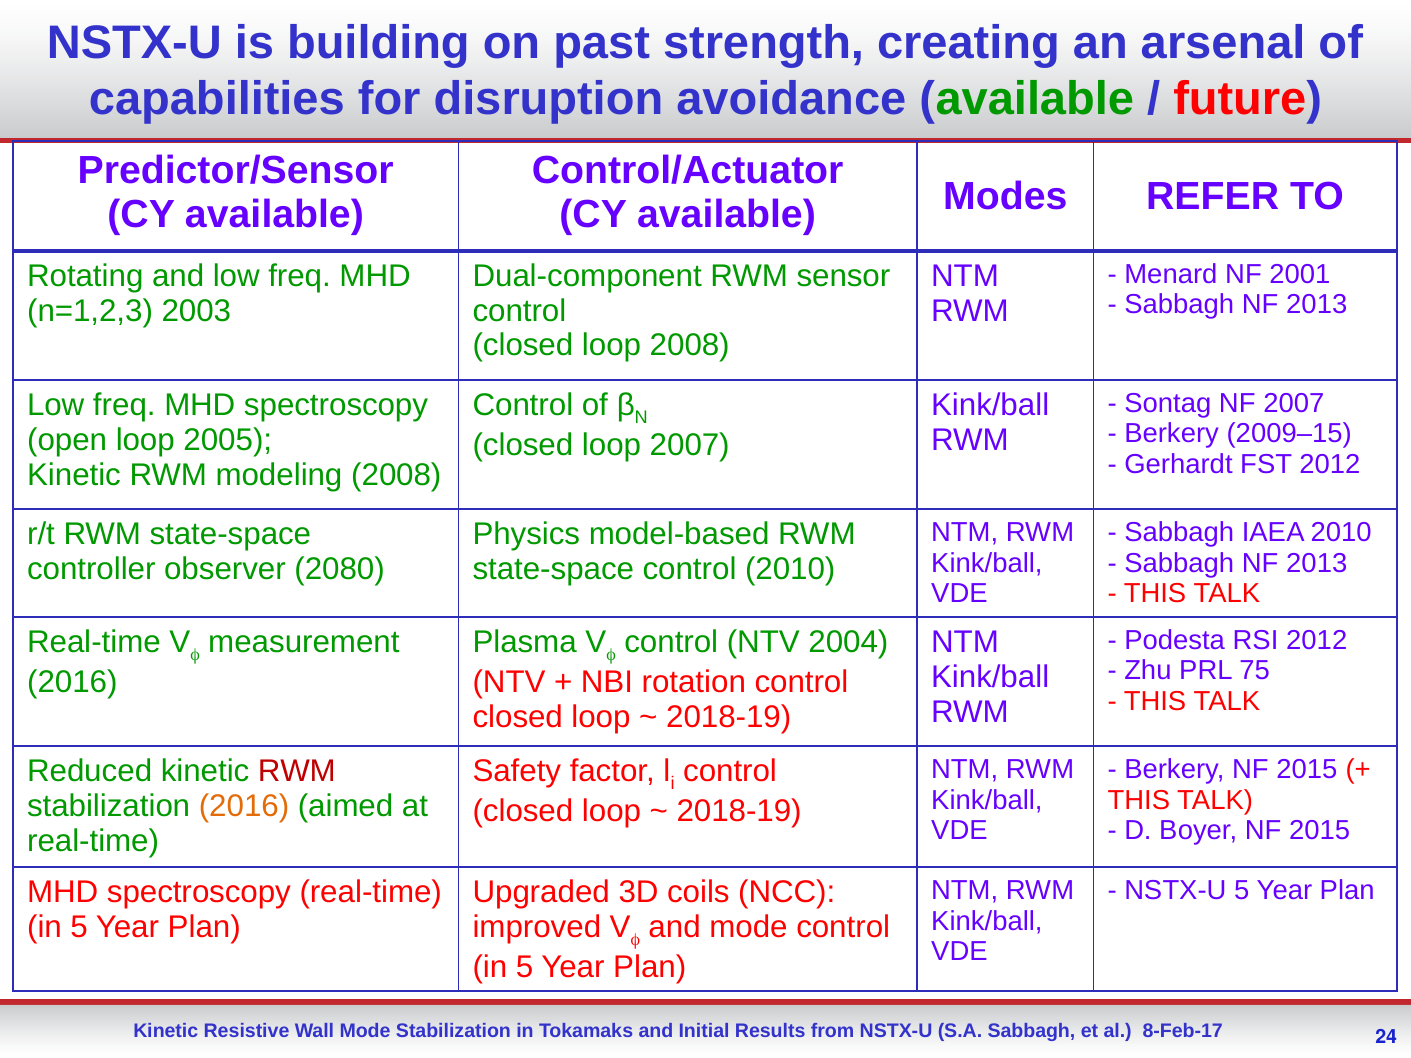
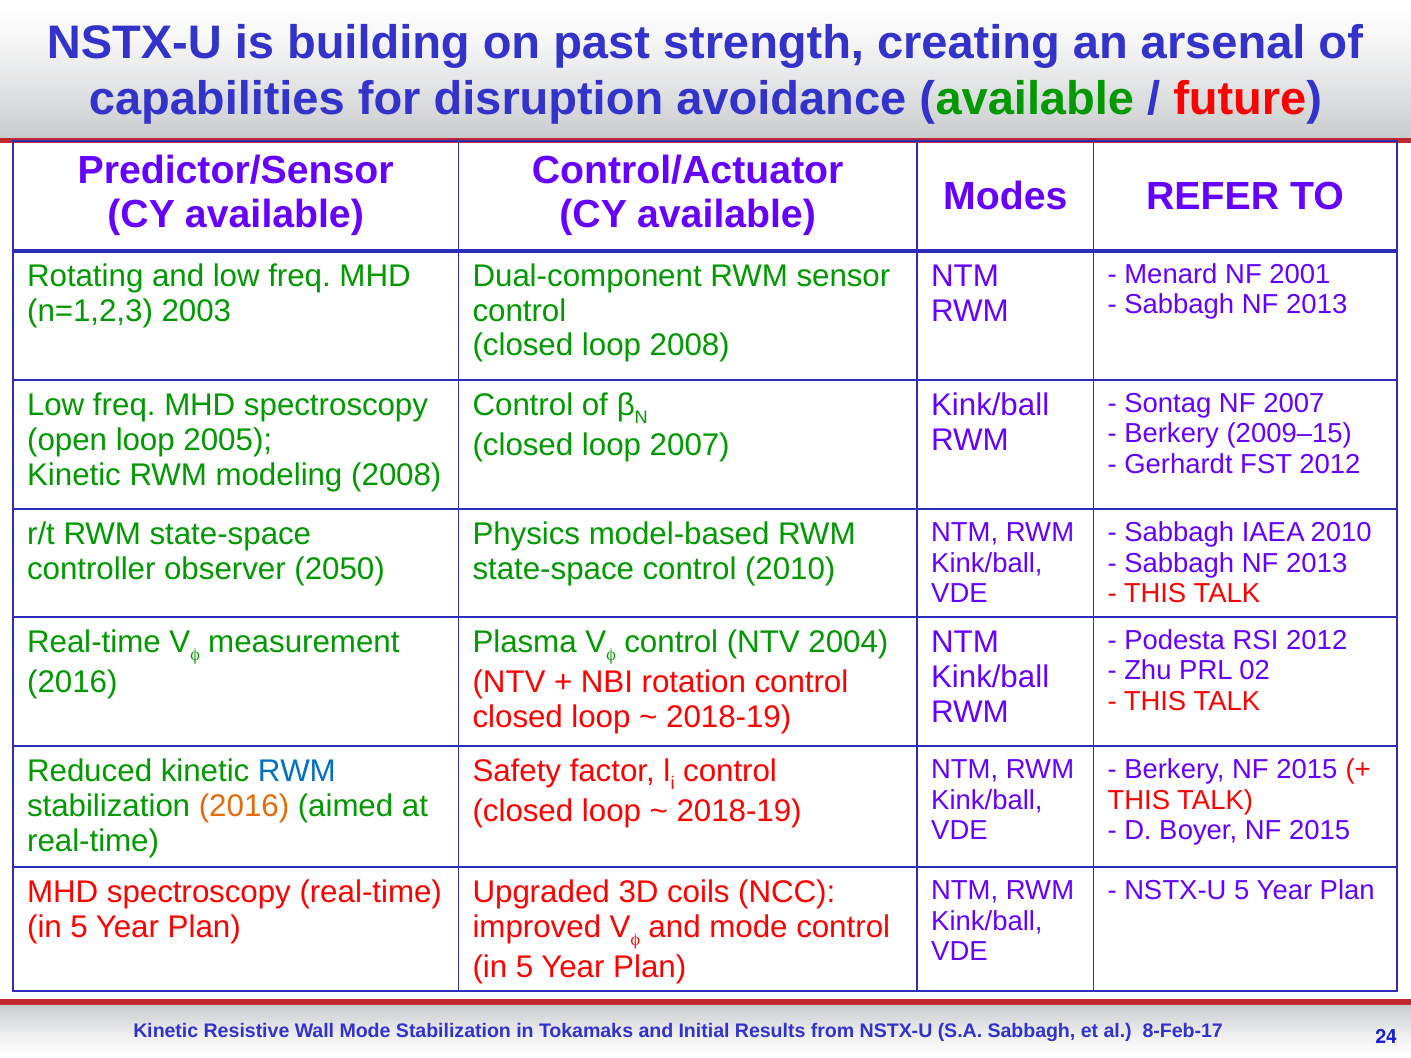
2080: 2080 -> 2050
75: 75 -> 02
RWM at (297, 771) colour: red -> blue
